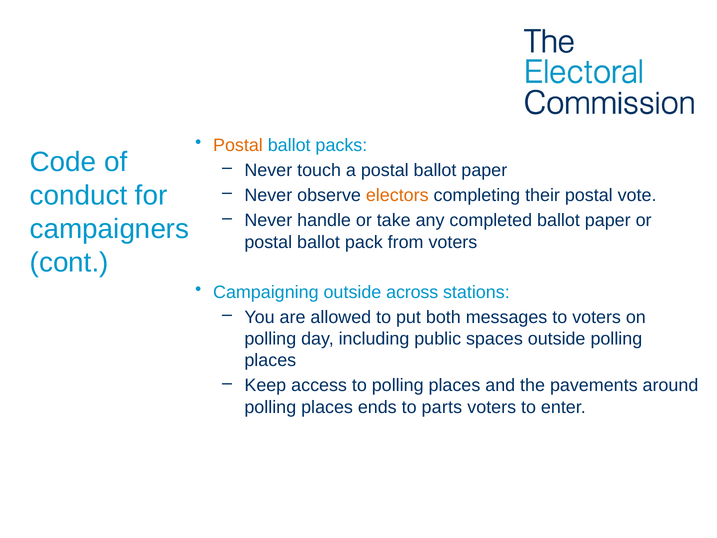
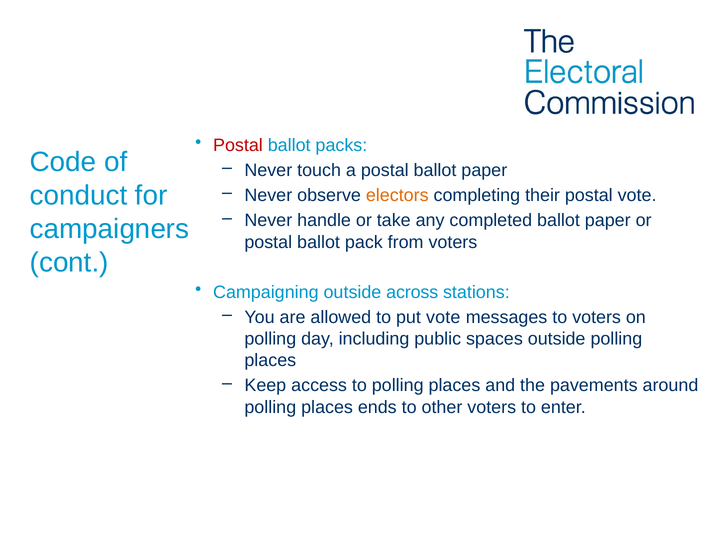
Postal at (238, 145) colour: orange -> red
put both: both -> vote
parts: parts -> other
